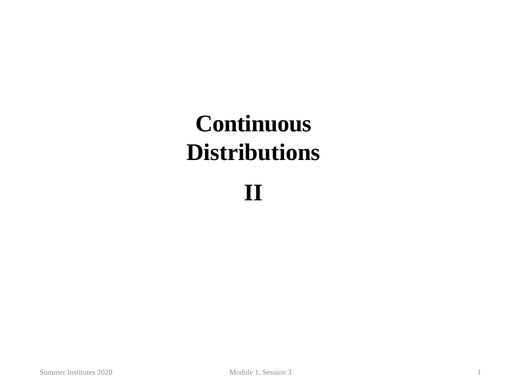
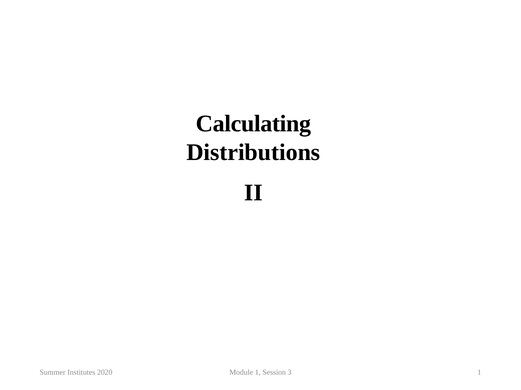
Continuous: Continuous -> Calculating
